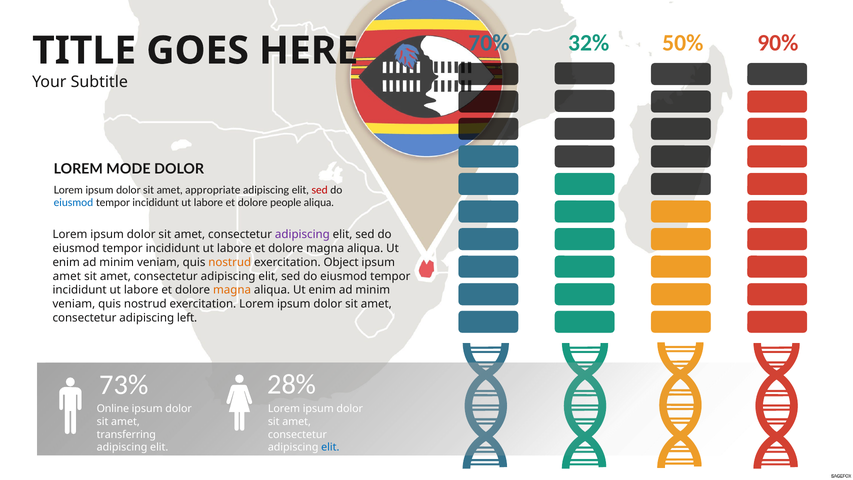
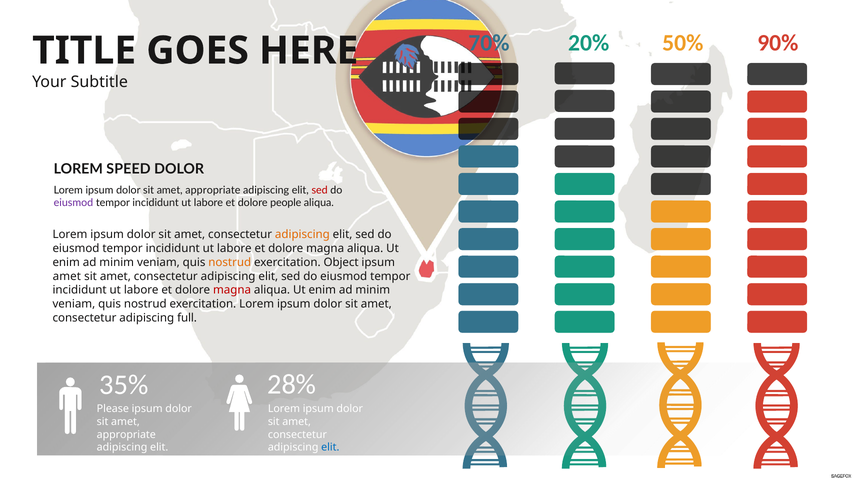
32%: 32% -> 20%
MODE: MODE -> SPEED
eiusmod at (73, 203) colour: blue -> purple
adipiscing at (302, 235) colour: purple -> orange
magna at (232, 290) colour: orange -> red
left: left -> full
73%: 73% -> 35%
Online: Online -> Please
transferring at (126, 434): transferring -> appropriate
